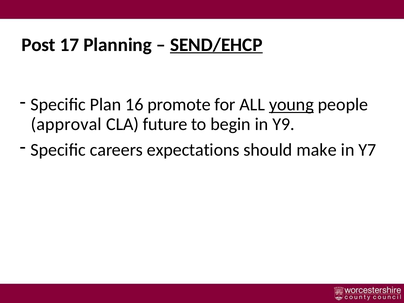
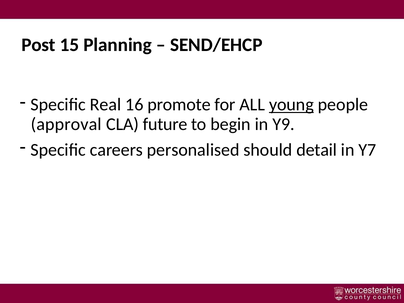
17: 17 -> 15
SEND/EHCP underline: present -> none
Plan: Plan -> Real
expectations: expectations -> personalised
make: make -> detail
